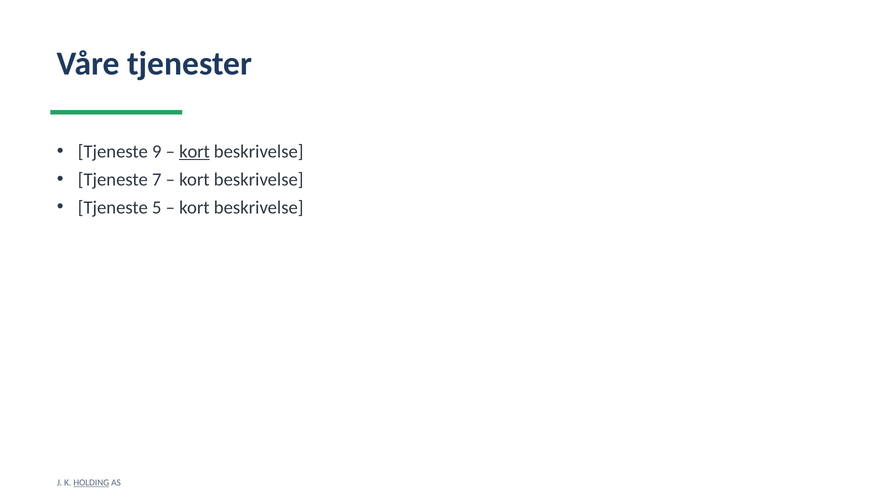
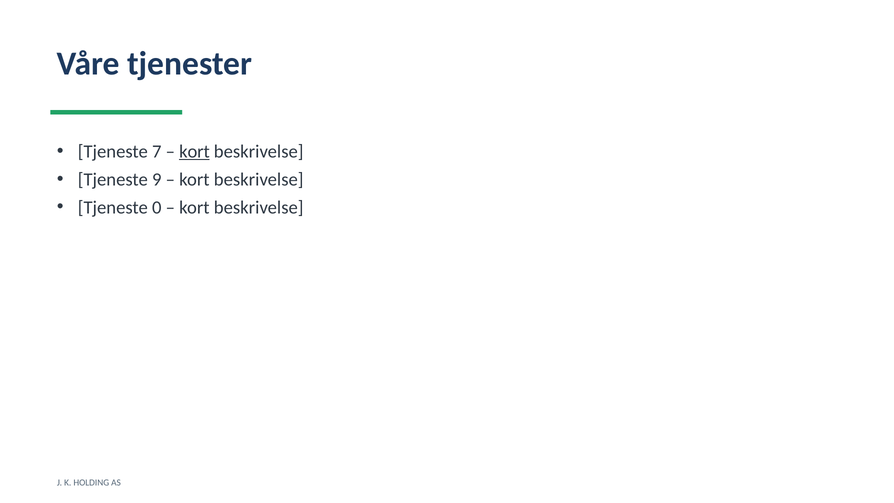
9: 9 -> 7
7: 7 -> 9
5: 5 -> 0
HOLDING underline: present -> none
